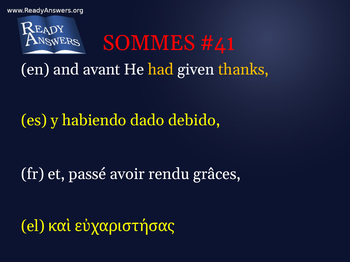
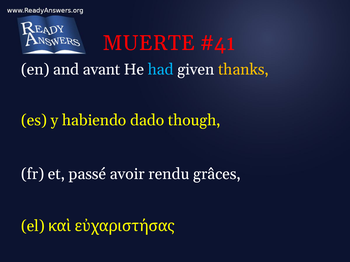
SOMMES: SOMMES -> MUERTE
had colour: yellow -> light blue
debido: debido -> though
